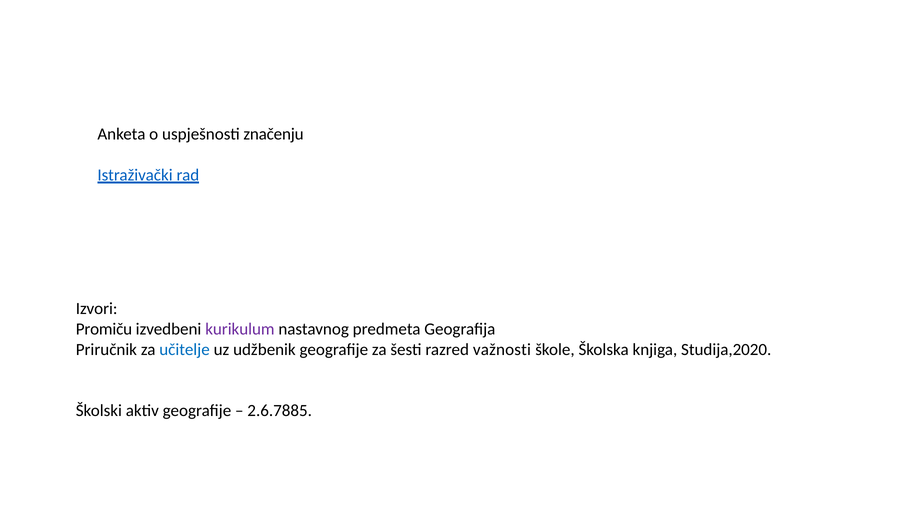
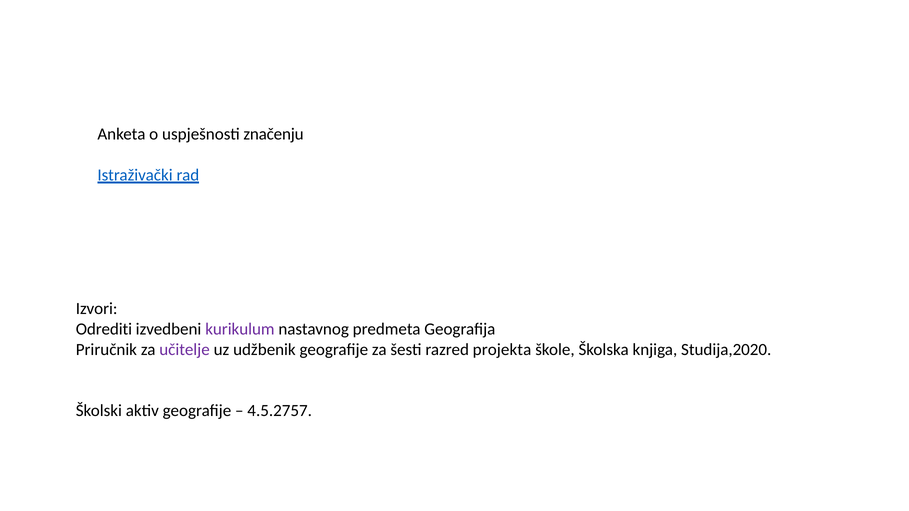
Promiču: Promiču -> Odrediti
učitelje colour: blue -> purple
važnosti: važnosti -> projekta
2.6.7885: 2.6.7885 -> 4.5.2757
